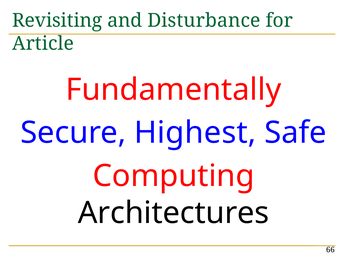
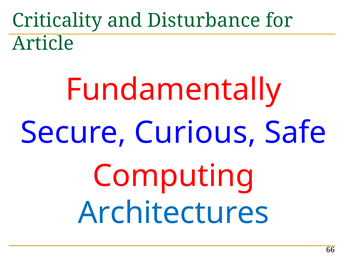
Revisiting: Revisiting -> Criticality
Highest: Highest -> Curious
Architectures colour: black -> blue
